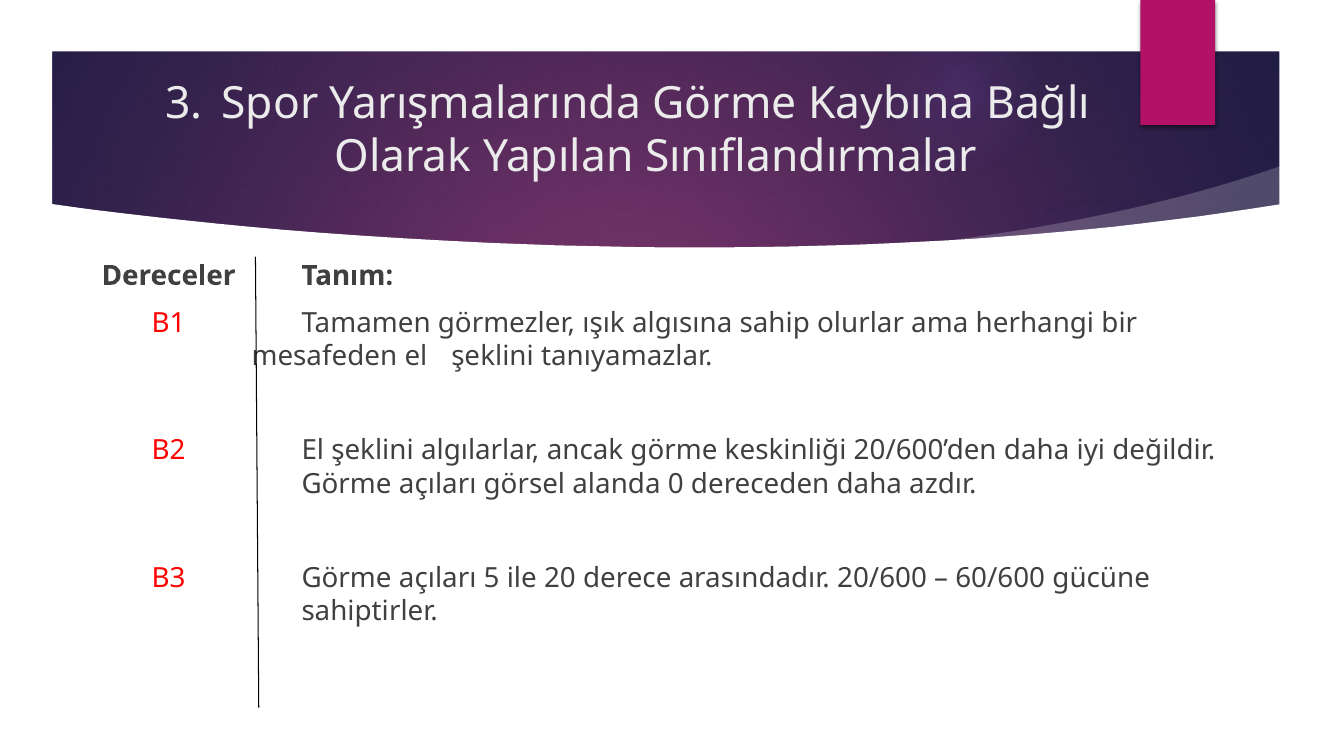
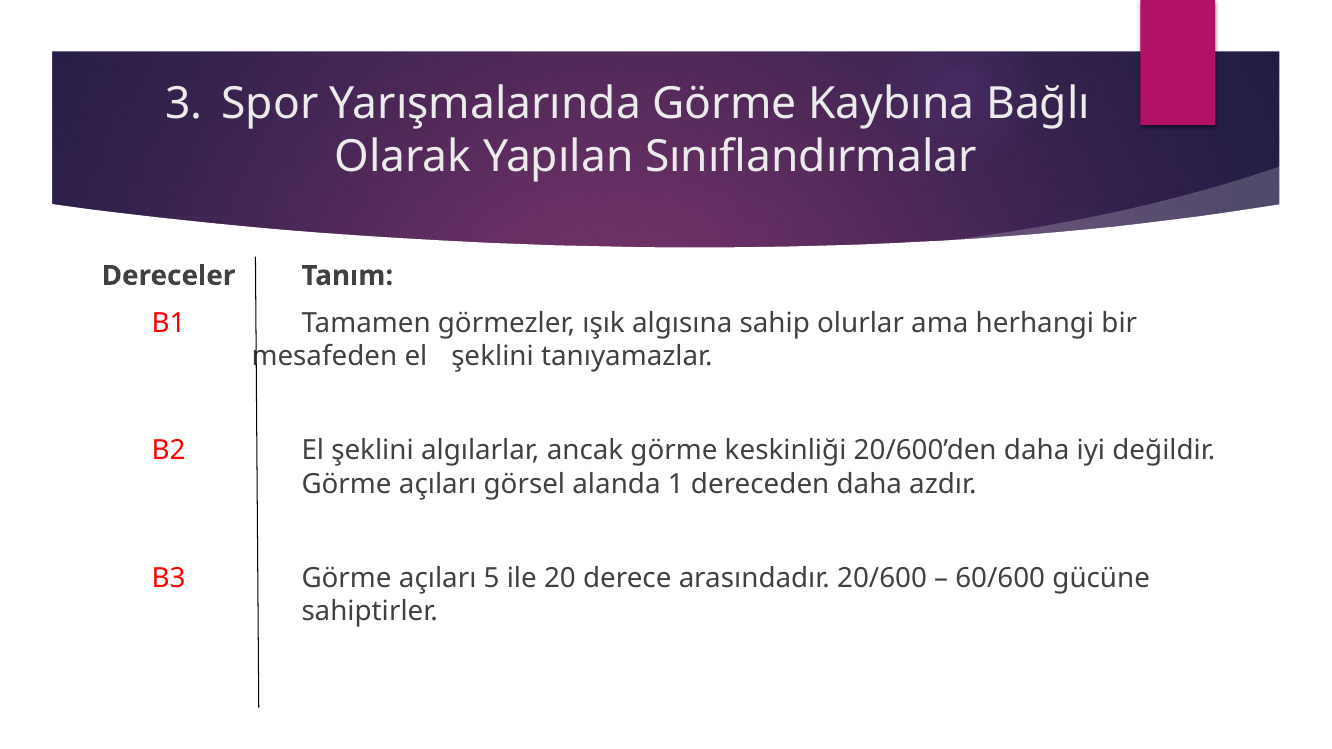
0: 0 -> 1
